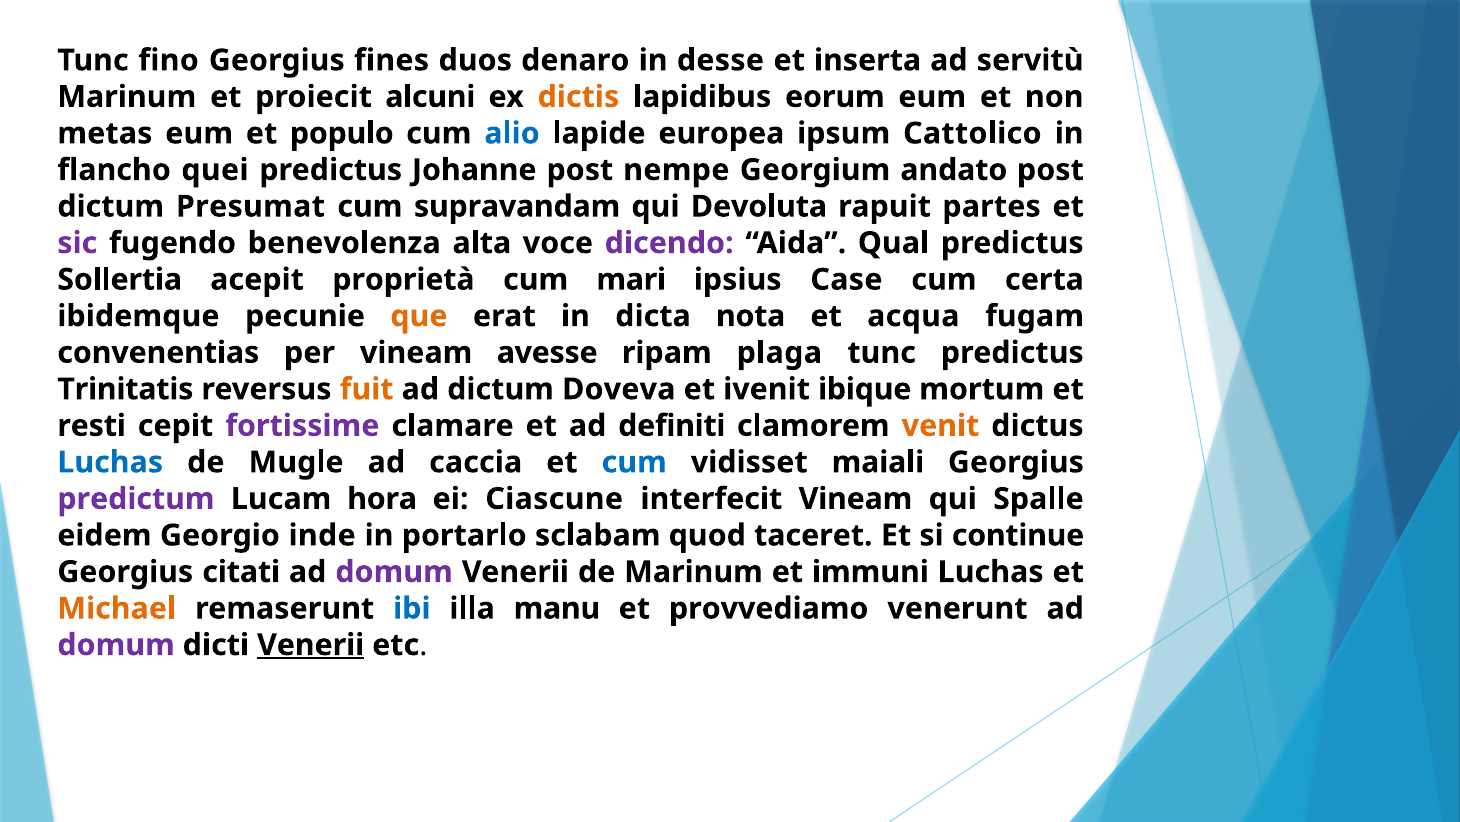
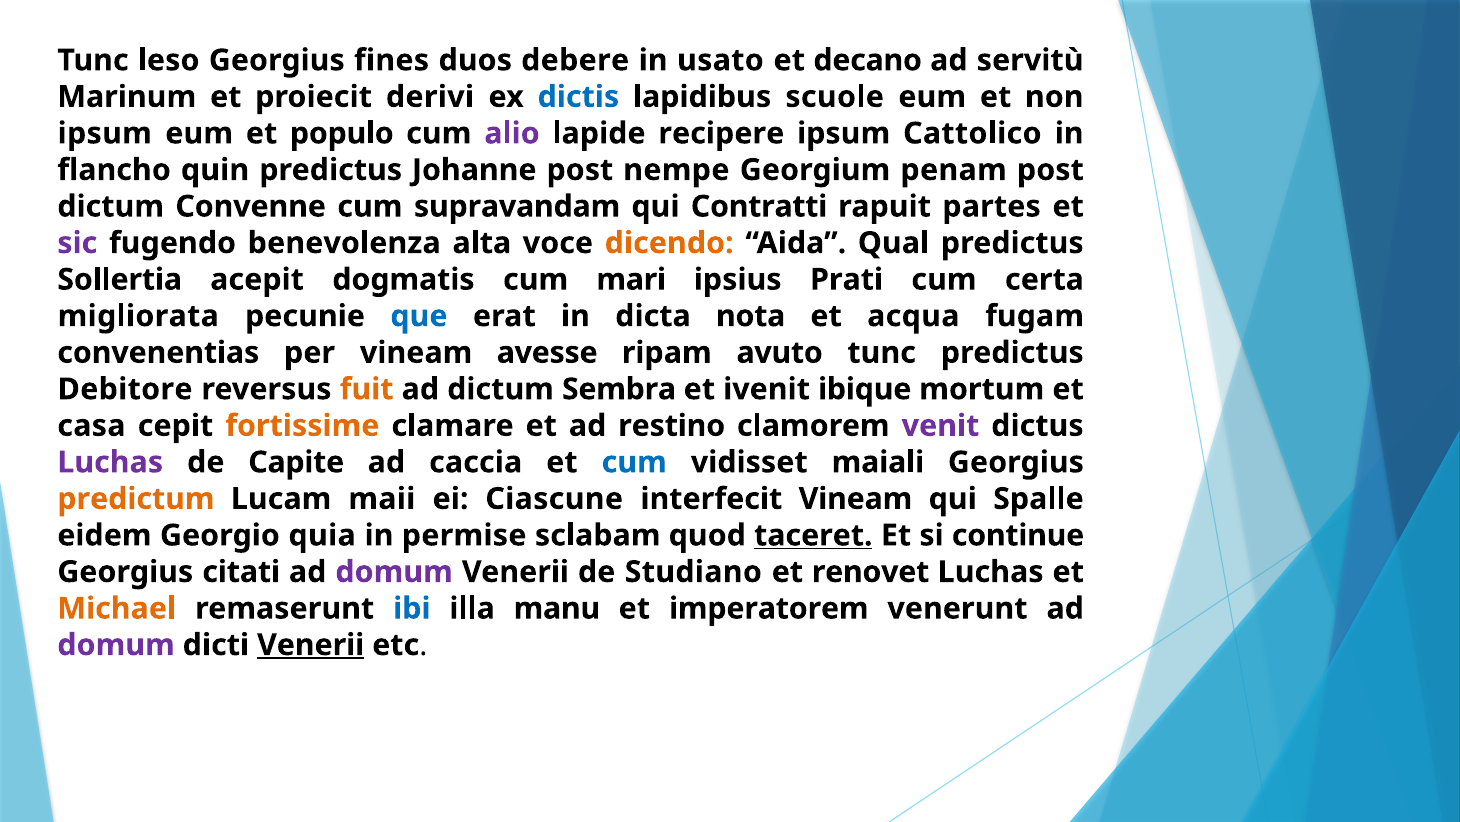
fino: fino -> leso
denaro: denaro -> debere
desse: desse -> usato
inserta: inserta -> decano
alcuni: alcuni -> derivi
dictis colour: orange -> blue
eorum: eorum -> scuole
metas at (105, 133): metas -> ipsum
alio colour: blue -> purple
europea: europea -> recipere
quei: quei -> quin
andato: andato -> penam
Presumat: Presumat -> Convenne
Devoluta: Devoluta -> Contratti
dicendo colour: purple -> orange
proprietà: proprietà -> dogmatis
Case: Case -> Prati
ibidemque: ibidemque -> migliorata
que colour: orange -> blue
plaga: plaga -> avuto
Trinitatis: Trinitatis -> Debitore
Doveva: Doveva -> Sembra
resti: resti -> casa
fortissime colour: purple -> orange
definiti: definiti -> restino
venit colour: orange -> purple
Luchas at (110, 462) colour: blue -> purple
Mugle: Mugle -> Capite
predictum colour: purple -> orange
hora: hora -> maii
inde: inde -> quia
portarlo: portarlo -> permise
taceret underline: none -> present
de Marinum: Marinum -> Studiano
immuni: immuni -> renovet
provvediamo: provvediamo -> imperatorem
